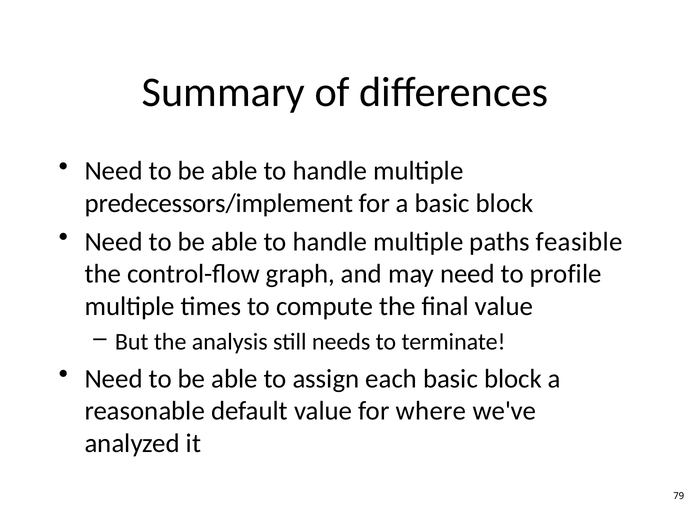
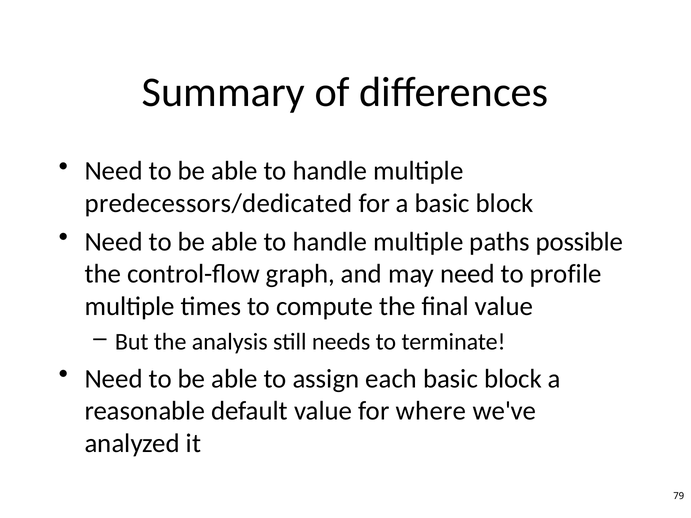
predecessors/implement: predecessors/implement -> predecessors/dedicated
feasible: feasible -> possible
